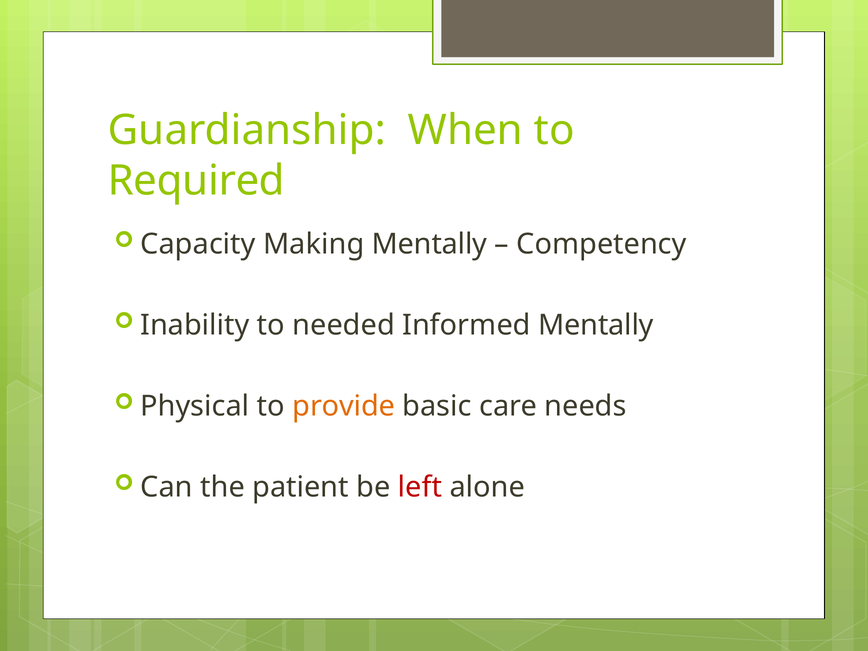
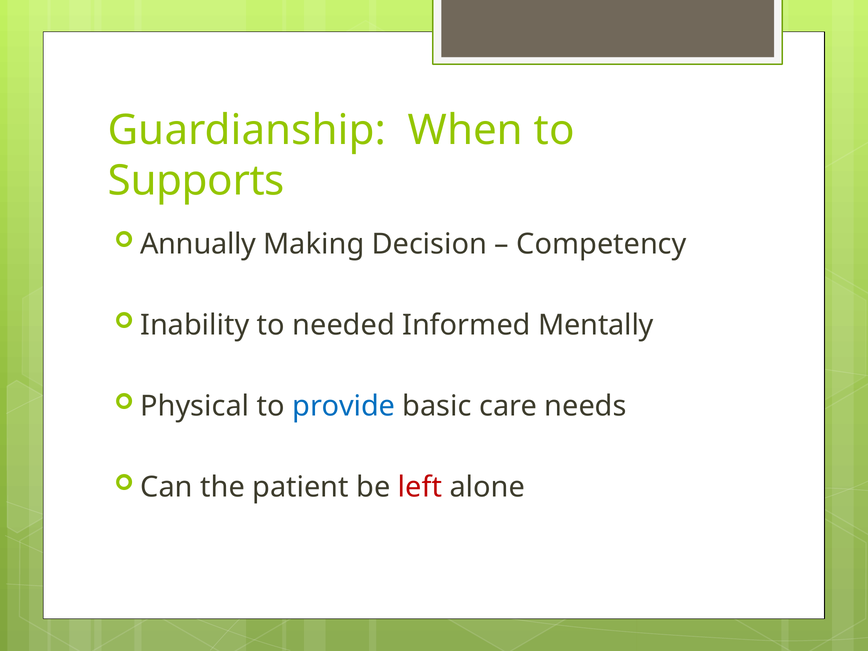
Required: Required -> Supports
Capacity: Capacity -> Annually
Making Mentally: Mentally -> Decision
provide colour: orange -> blue
